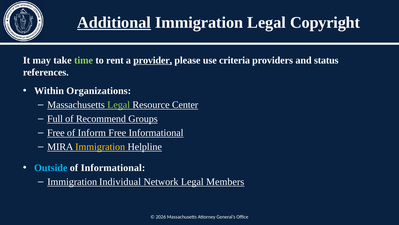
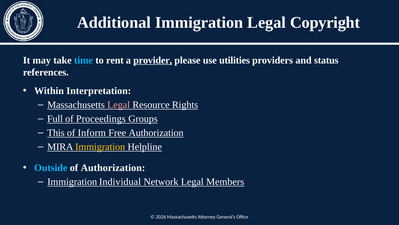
Additional underline: present -> none
time colour: light green -> light blue
criteria: criteria -> utilities
Organizations: Organizations -> Interpretation
Legal at (119, 105) colour: light green -> pink
Center: Center -> Rights
Recommend: Recommend -> Proceedings
Free at (56, 133): Free -> This
Free Informational: Informational -> Authorization
of Informational: Informational -> Authorization
